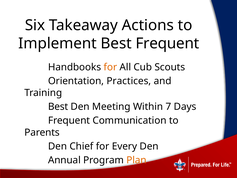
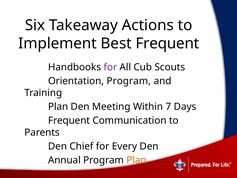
for at (110, 67) colour: orange -> purple
Orientation Practices: Practices -> Program
Best at (58, 107): Best -> Plan
